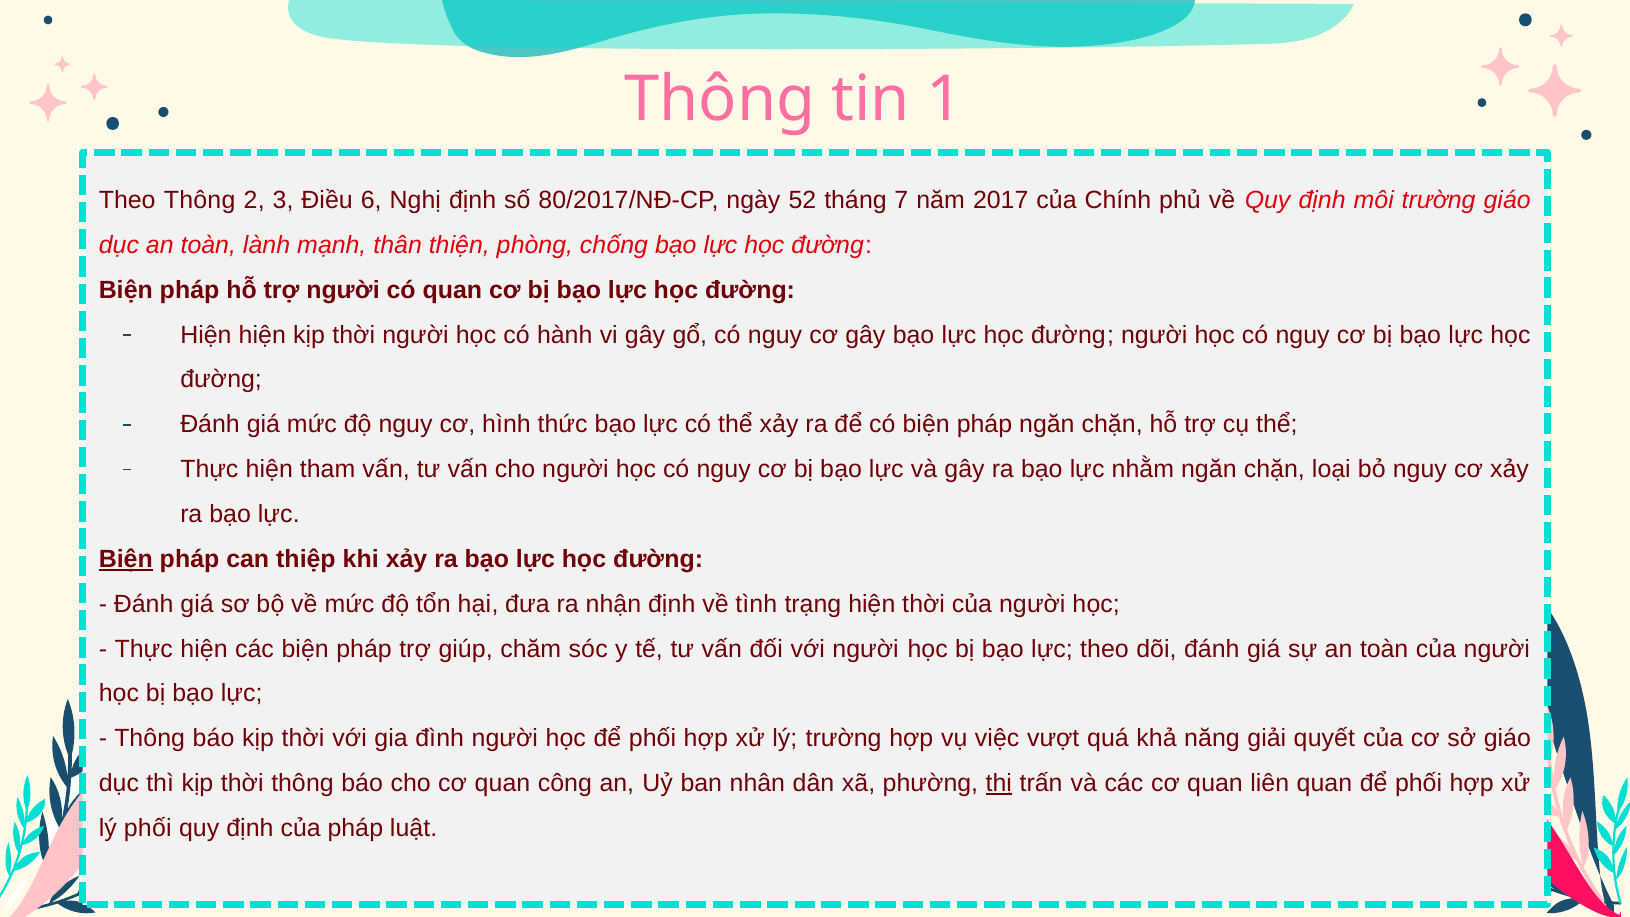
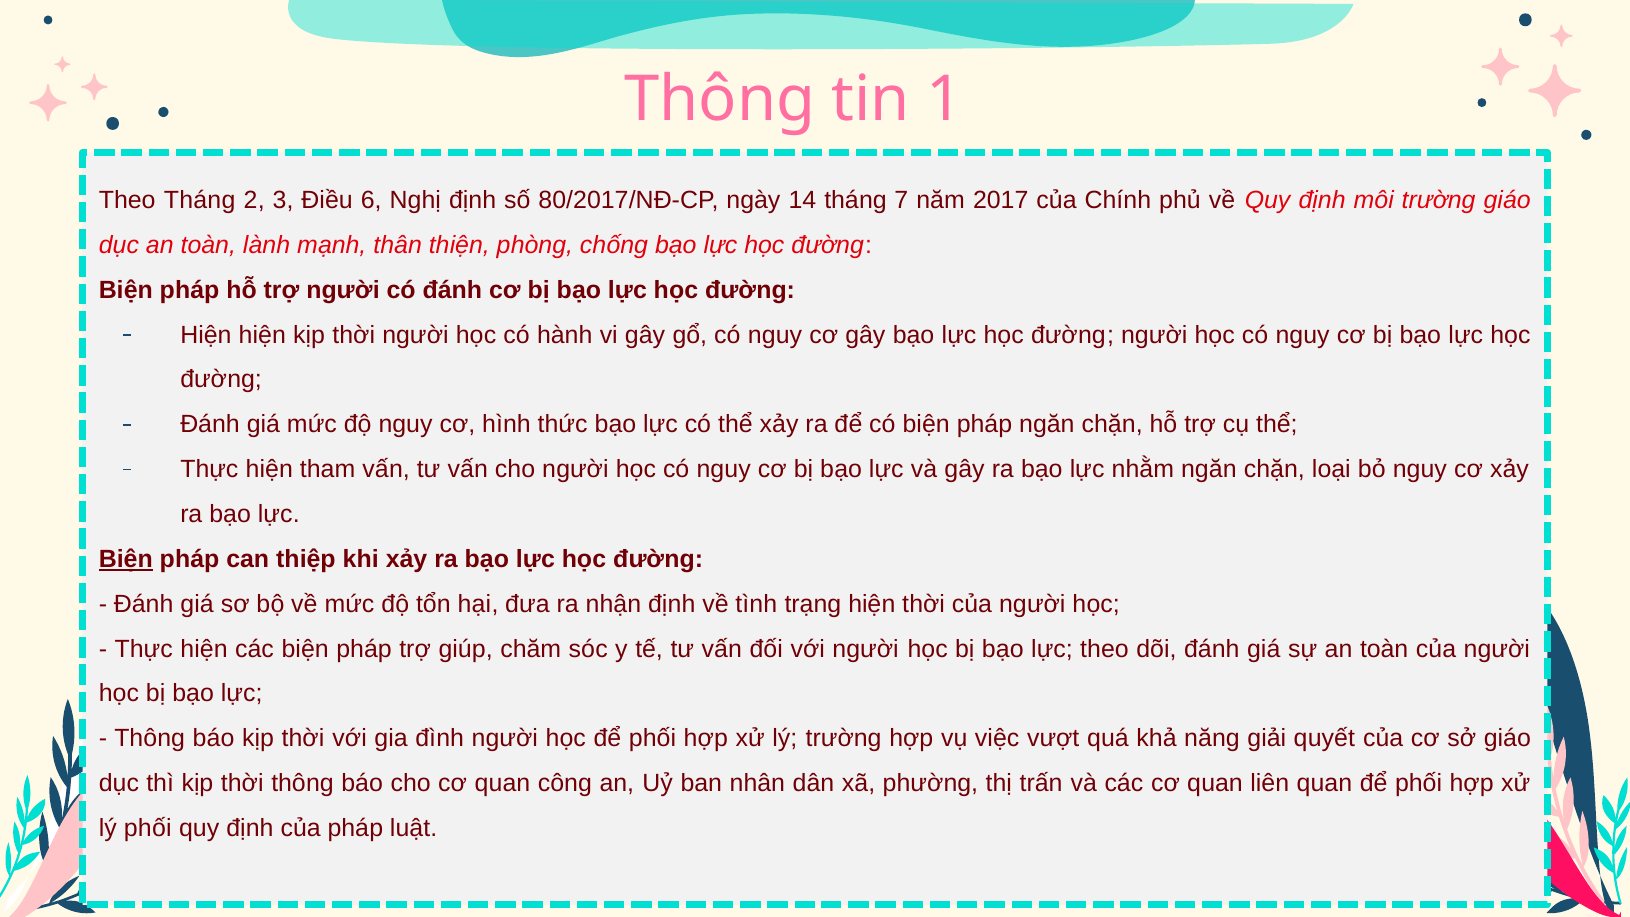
Theo Thông: Thông -> Tháng
52: 52 -> 14
có quan: quan -> đánh
thị underline: present -> none
